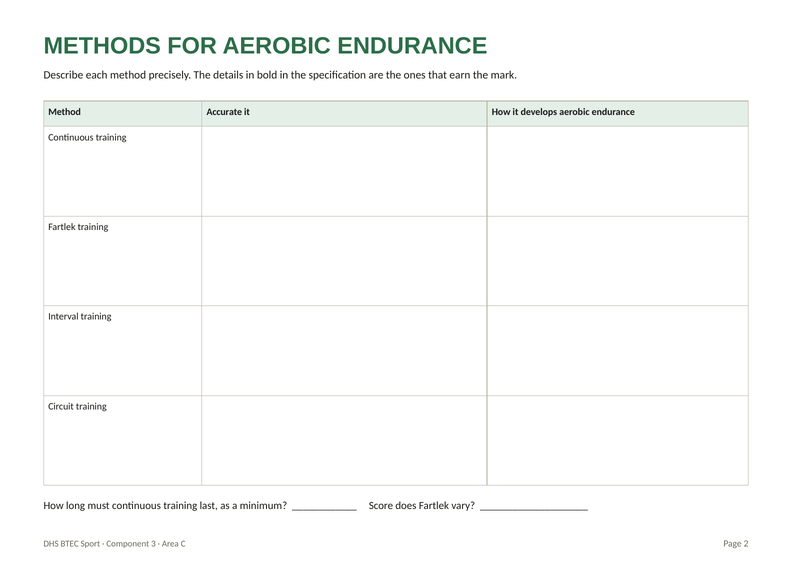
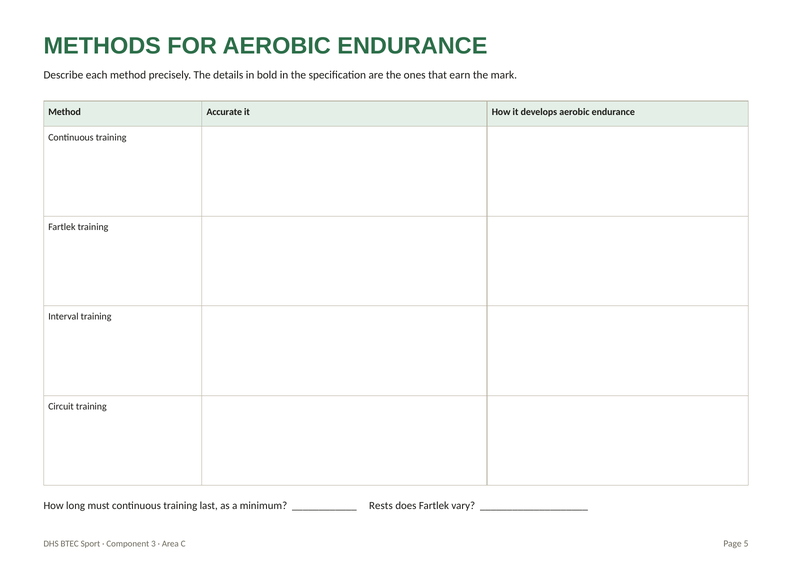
Score: Score -> Rests
2: 2 -> 5
